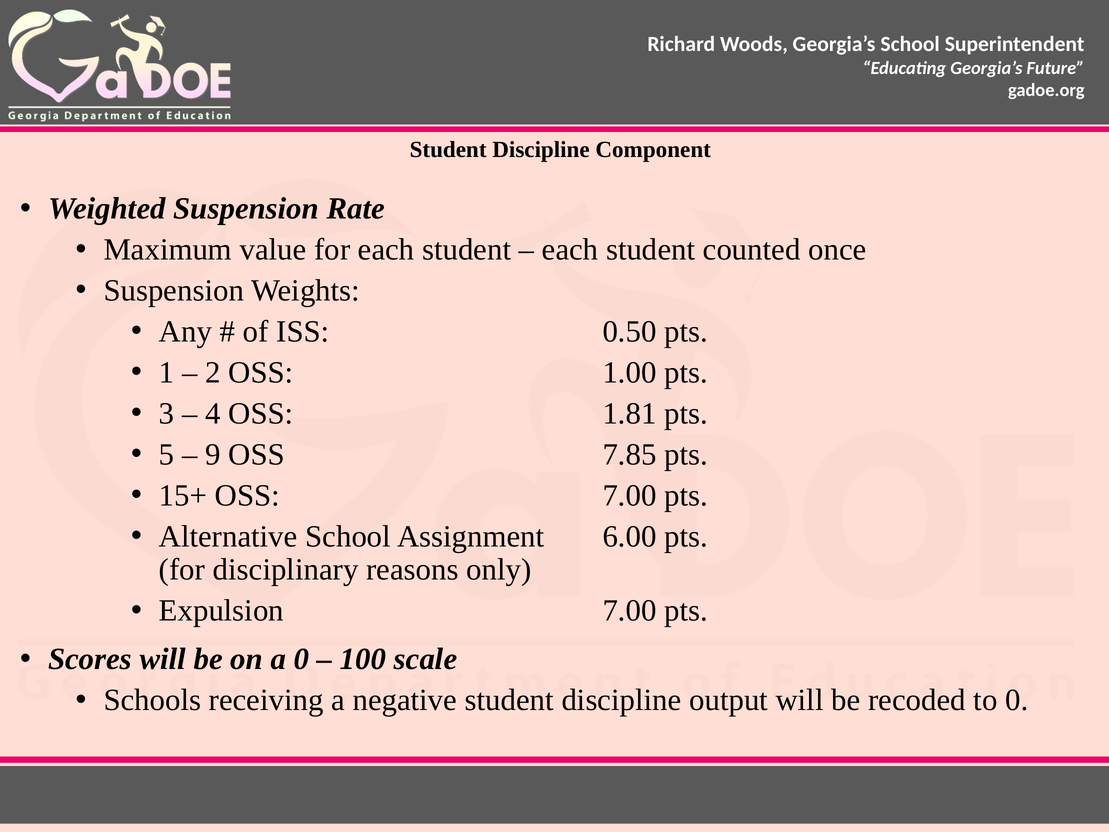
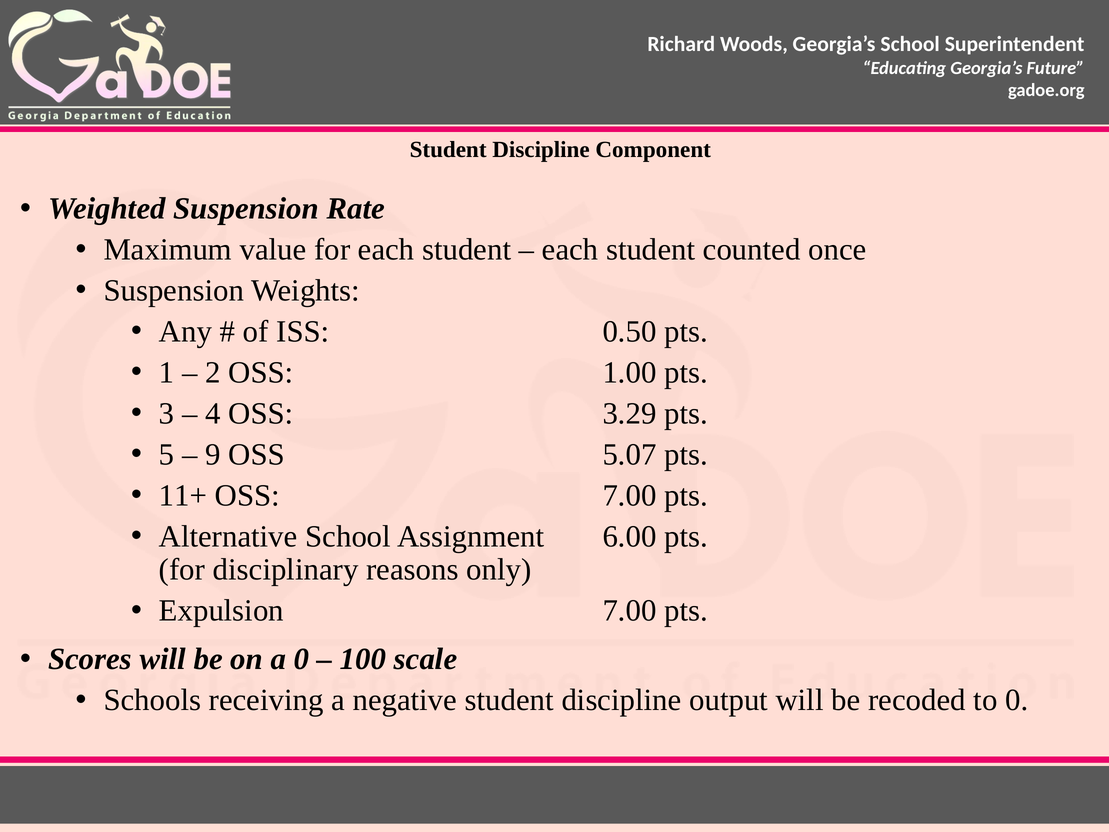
1.81: 1.81 -> 3.29
7.85: 7.85 -> 5.07
15+: 15+ -> 11+
